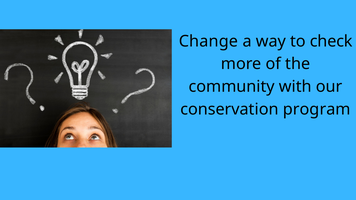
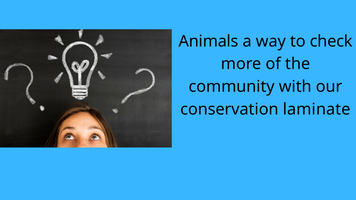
Change: Change -> Animals
program: program -> laminate
